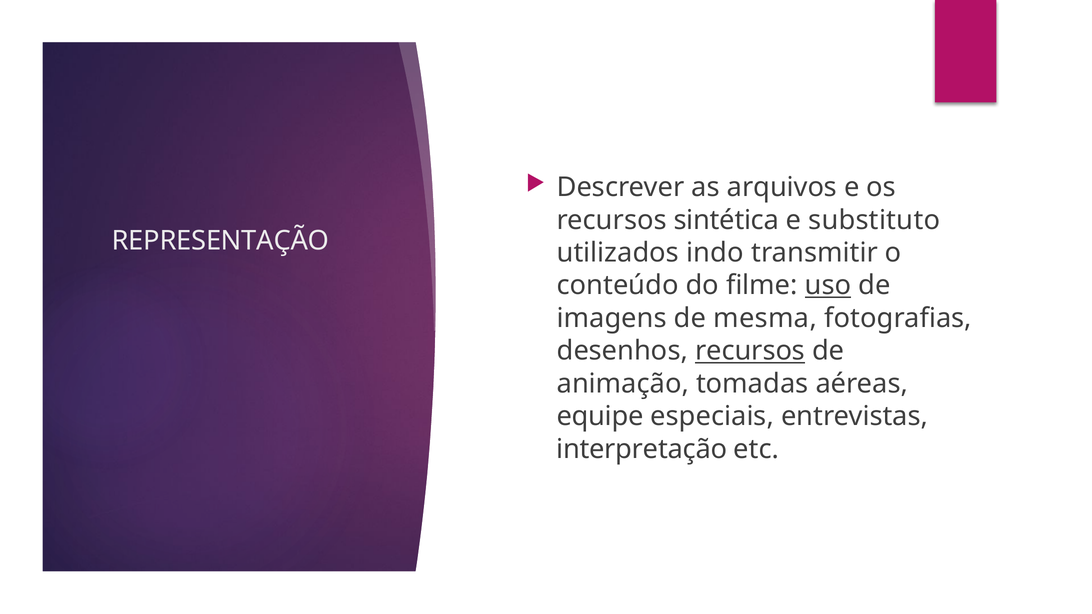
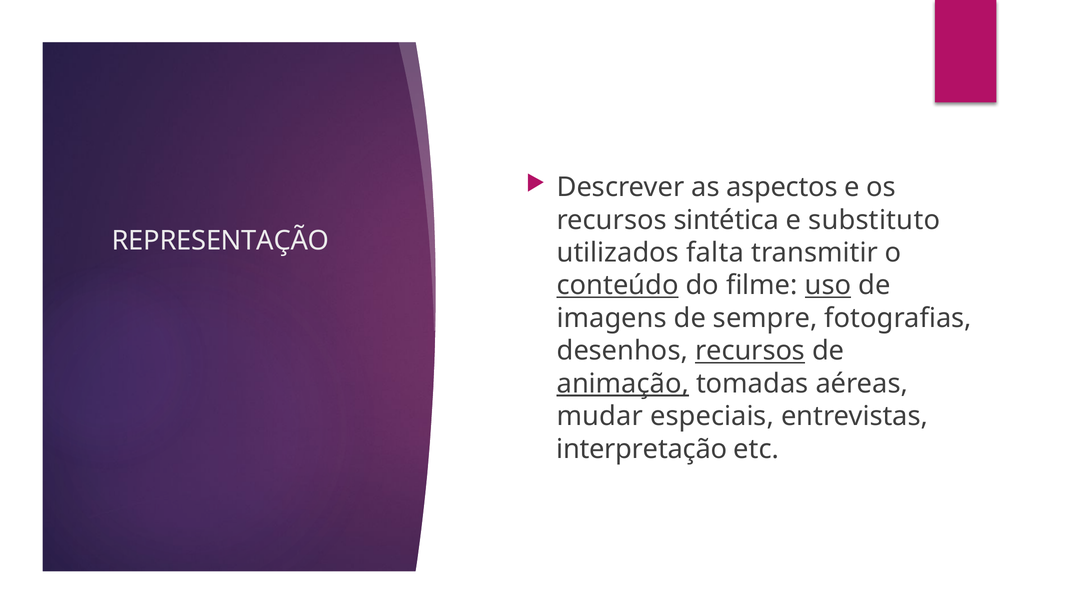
arquivos: arquivos -> aspectos
indo: indo -> falta
conteúdo underline: none -> present
mesma: mesma -> sempre
animação underline: none -> present
equipe: equipe -> mudar
